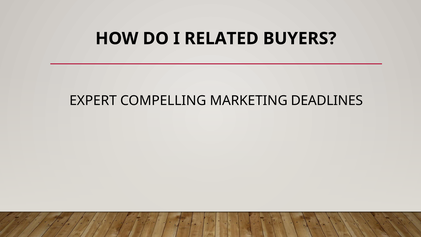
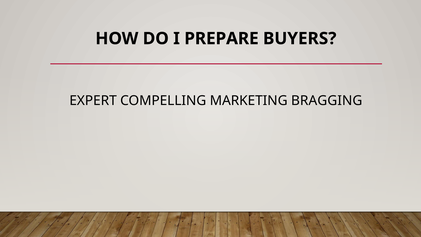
RELATED: RELATED -> PREPARE
DEADLINES: DEADLINES -> BRAGGING
